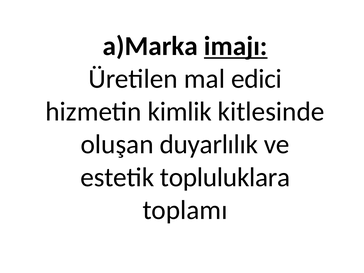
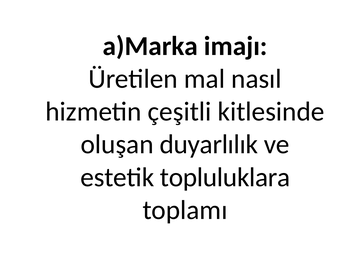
imajı underline: present -> none
edici: edici -> nasıl
kimlik: kimlik -> çeşitli
